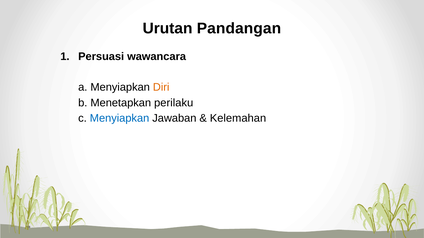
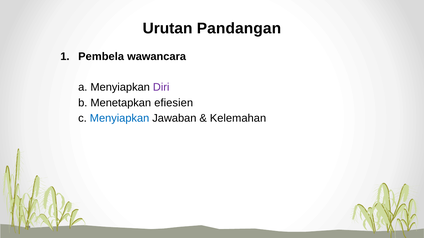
Persuasi: Persuasi -> Pembela
Diri colour: orange -> purple
perilaku: perilaku -> efiesien
